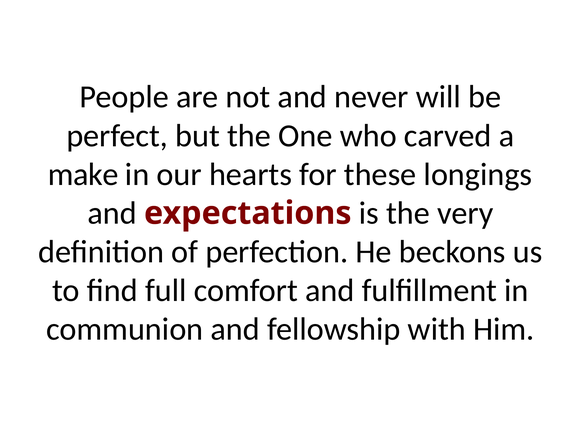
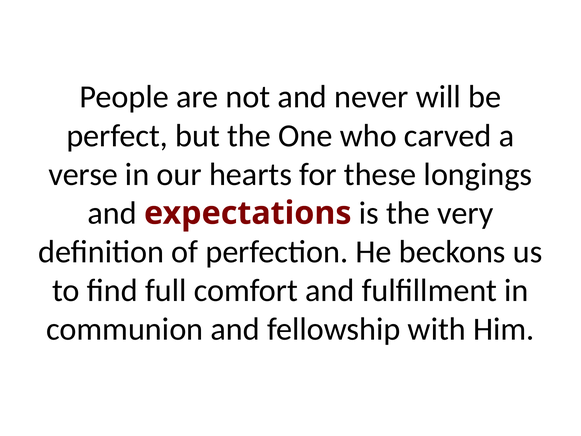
make: make -> verse
